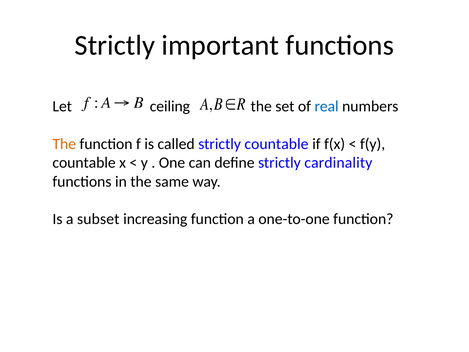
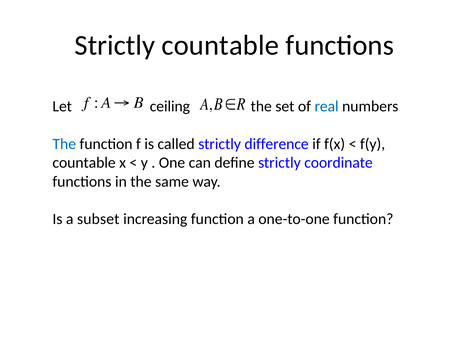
Strictly important: important -> countable
The at (64, 144) colour: orange -> blue
strictly countable: countable -> difference
cardinality: cardinality -> coordinate
